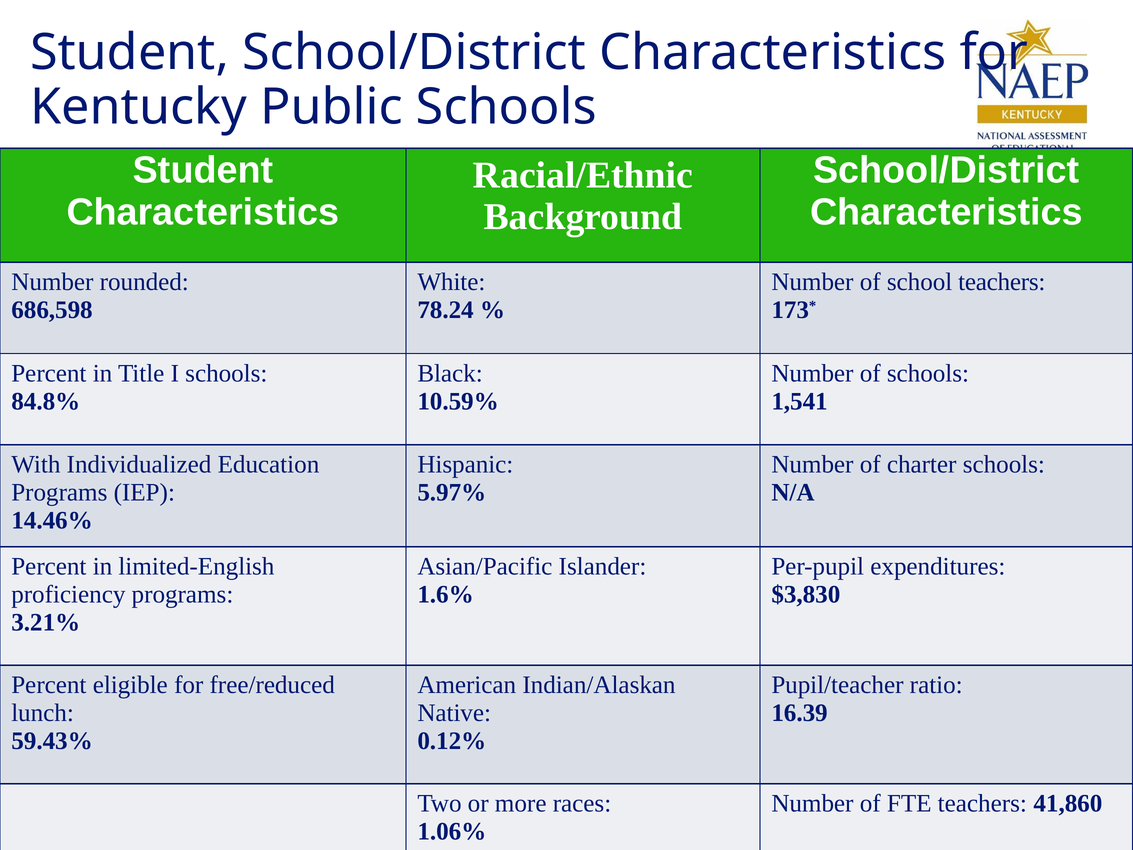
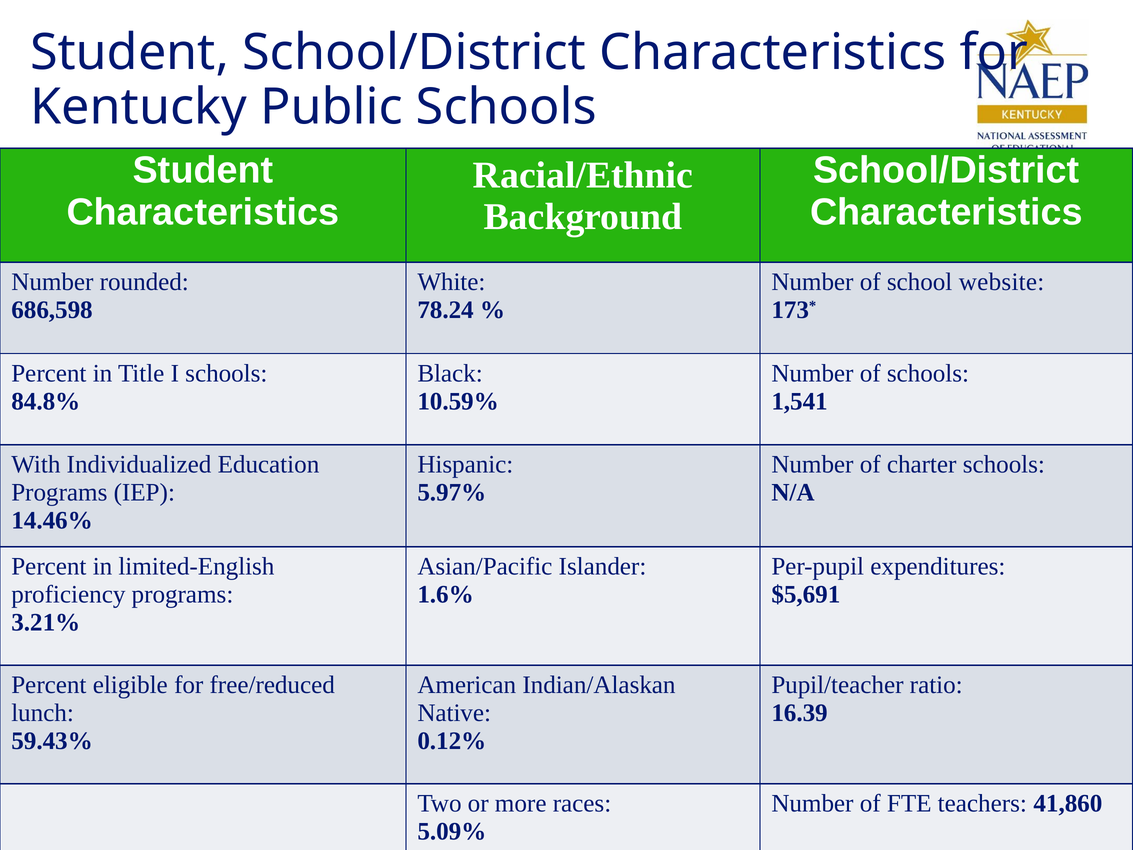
school teachers: teachers -> website
$3,830: $3,830 -> $5,691
1.06%: 1.06% -> 5.09%
